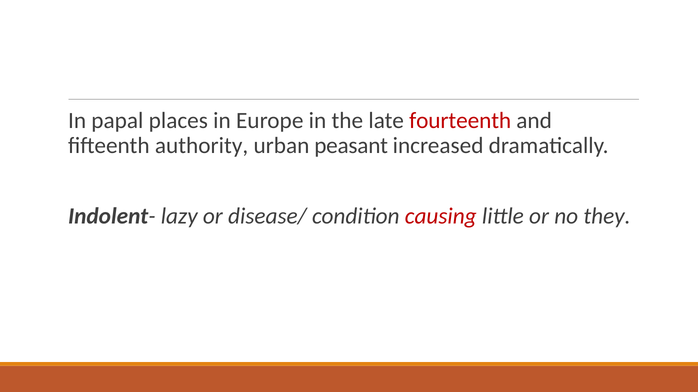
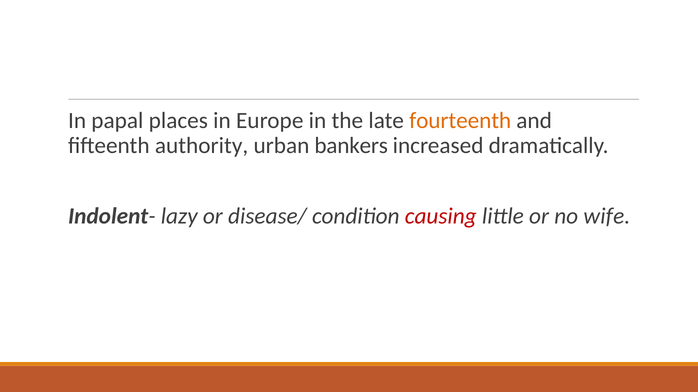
fourteenth colour: red -> orange
peasant: peasant -> bankers
they: they -> wife
